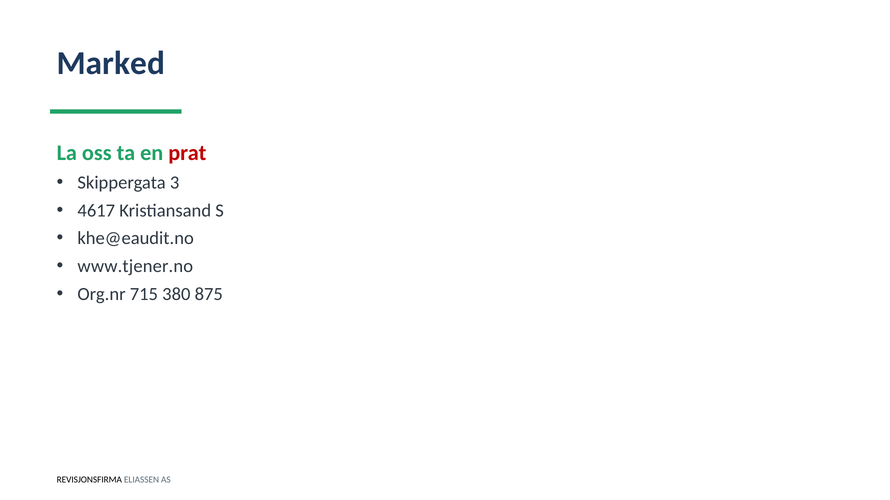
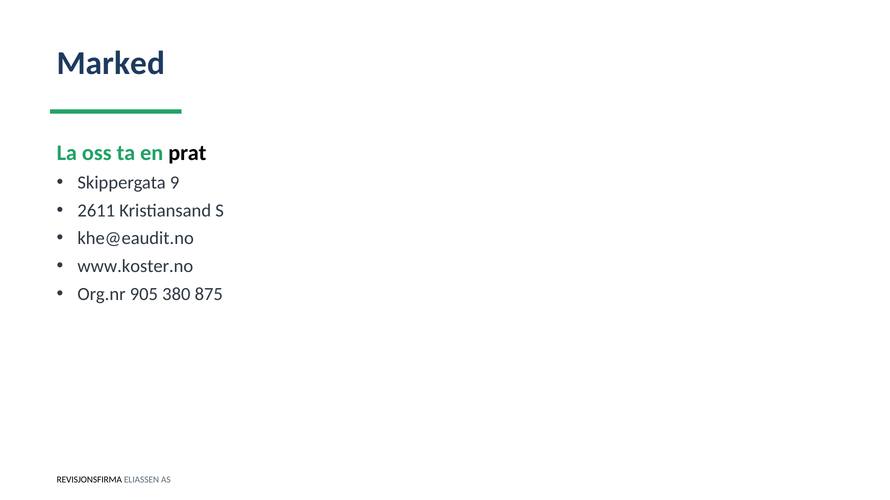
prat colour: red -> black
3: 3 -> 9
4617: 4617 -> 2611
www.tjener.no: www.tjener.no -> www.koster.no
715: 715 -> 905
